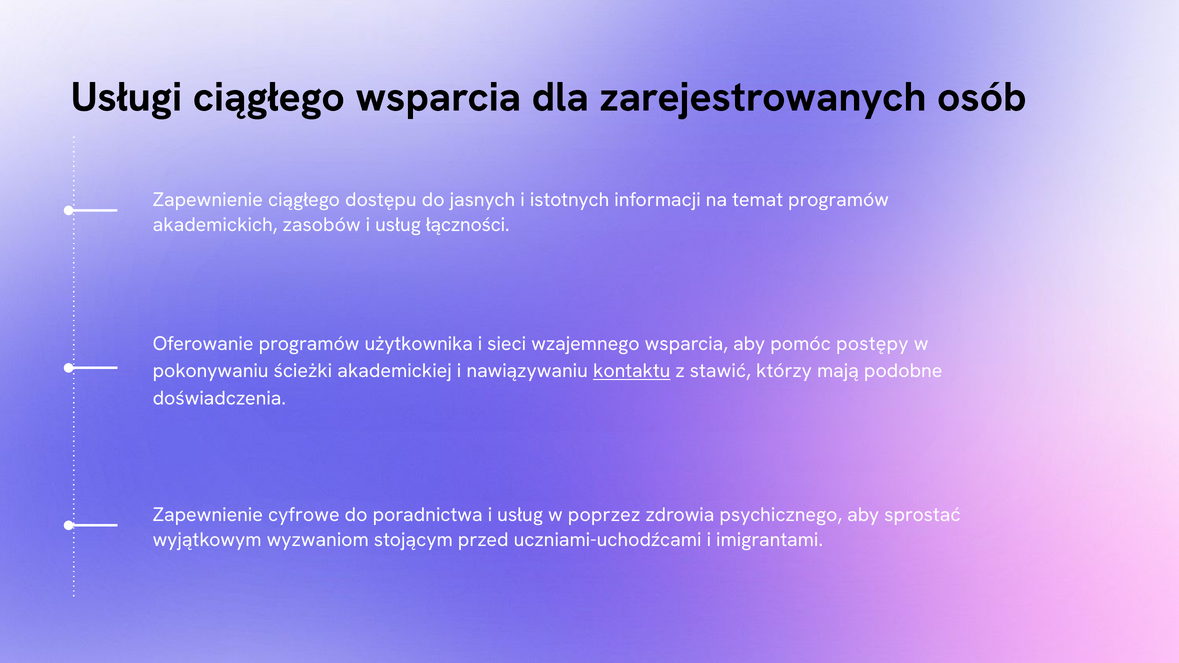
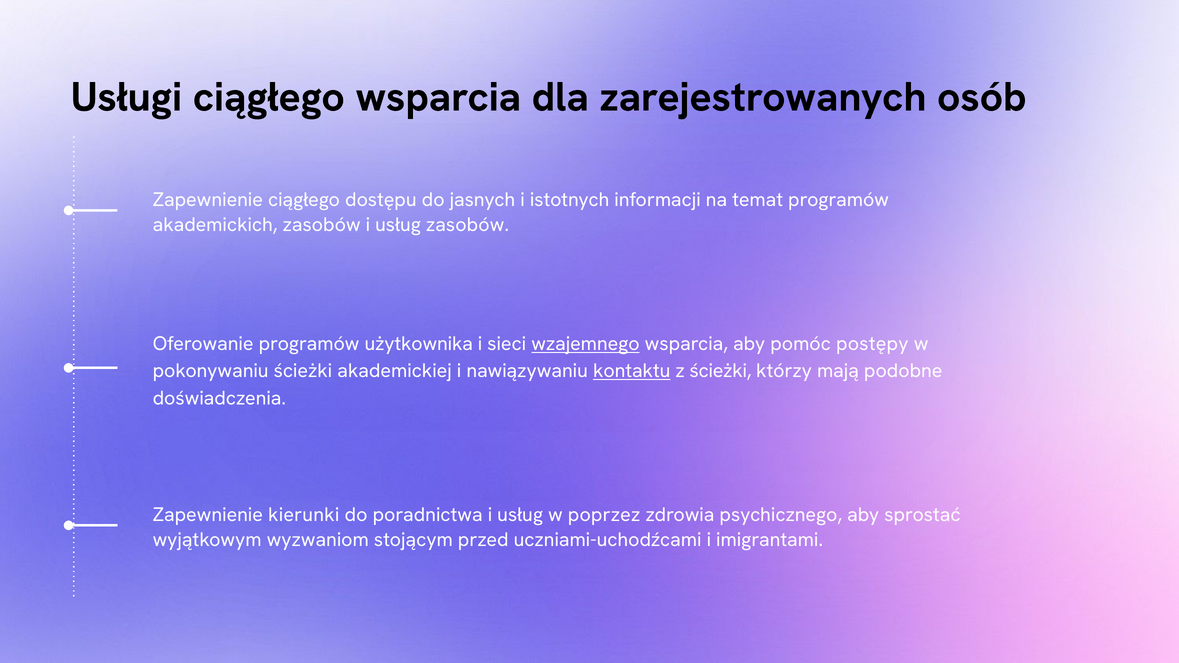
usług łączności: łączności -> zasobów
wzajemnego underline: none -> present
z stawić: stawić -> ścieżki
cyfrowe: cyfrowe -> kierunki
